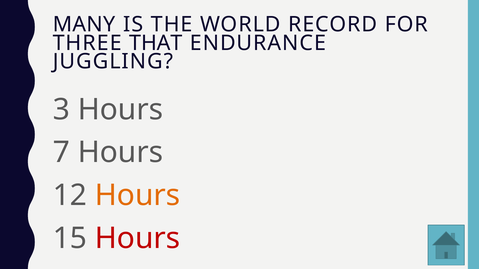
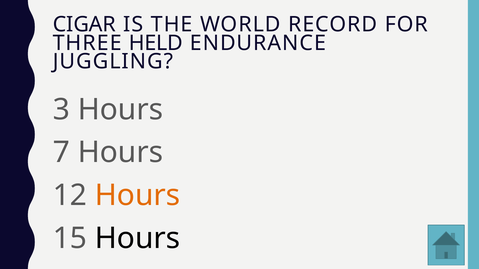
MANY: MANY -> CIGAR
THAT: THAT -> HELD
Hours at (138, 239) colour: red -> black
